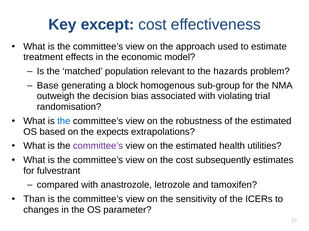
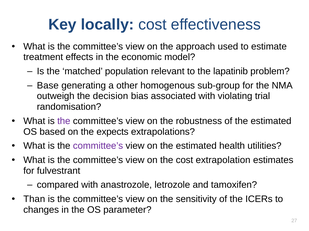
except: except -> locally
hazards: hazards -> lapatinib
block: block -> other
the at (64, 121) colour: blue -> purple
subsequently: subsequently -> extrapolation
